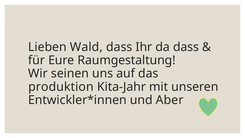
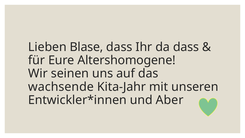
Wald: Wald -> Blase
Raumgestaltung: Raumgestaltung -> Altershomogene
produktion: produktion -> wachsende
